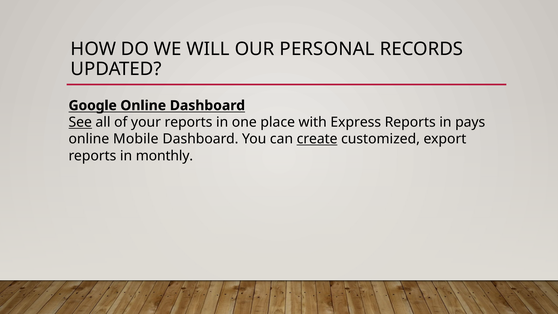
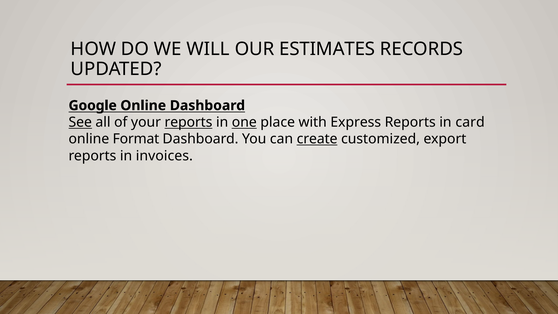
PERSONAL: PERSONAL -> ESTIMATES
reports at (188, 122) underline: none -> present
one underline: none -> present
pays: pays -> card
Mobile: Mobile -> Format
monthly: monthly -> invoices
